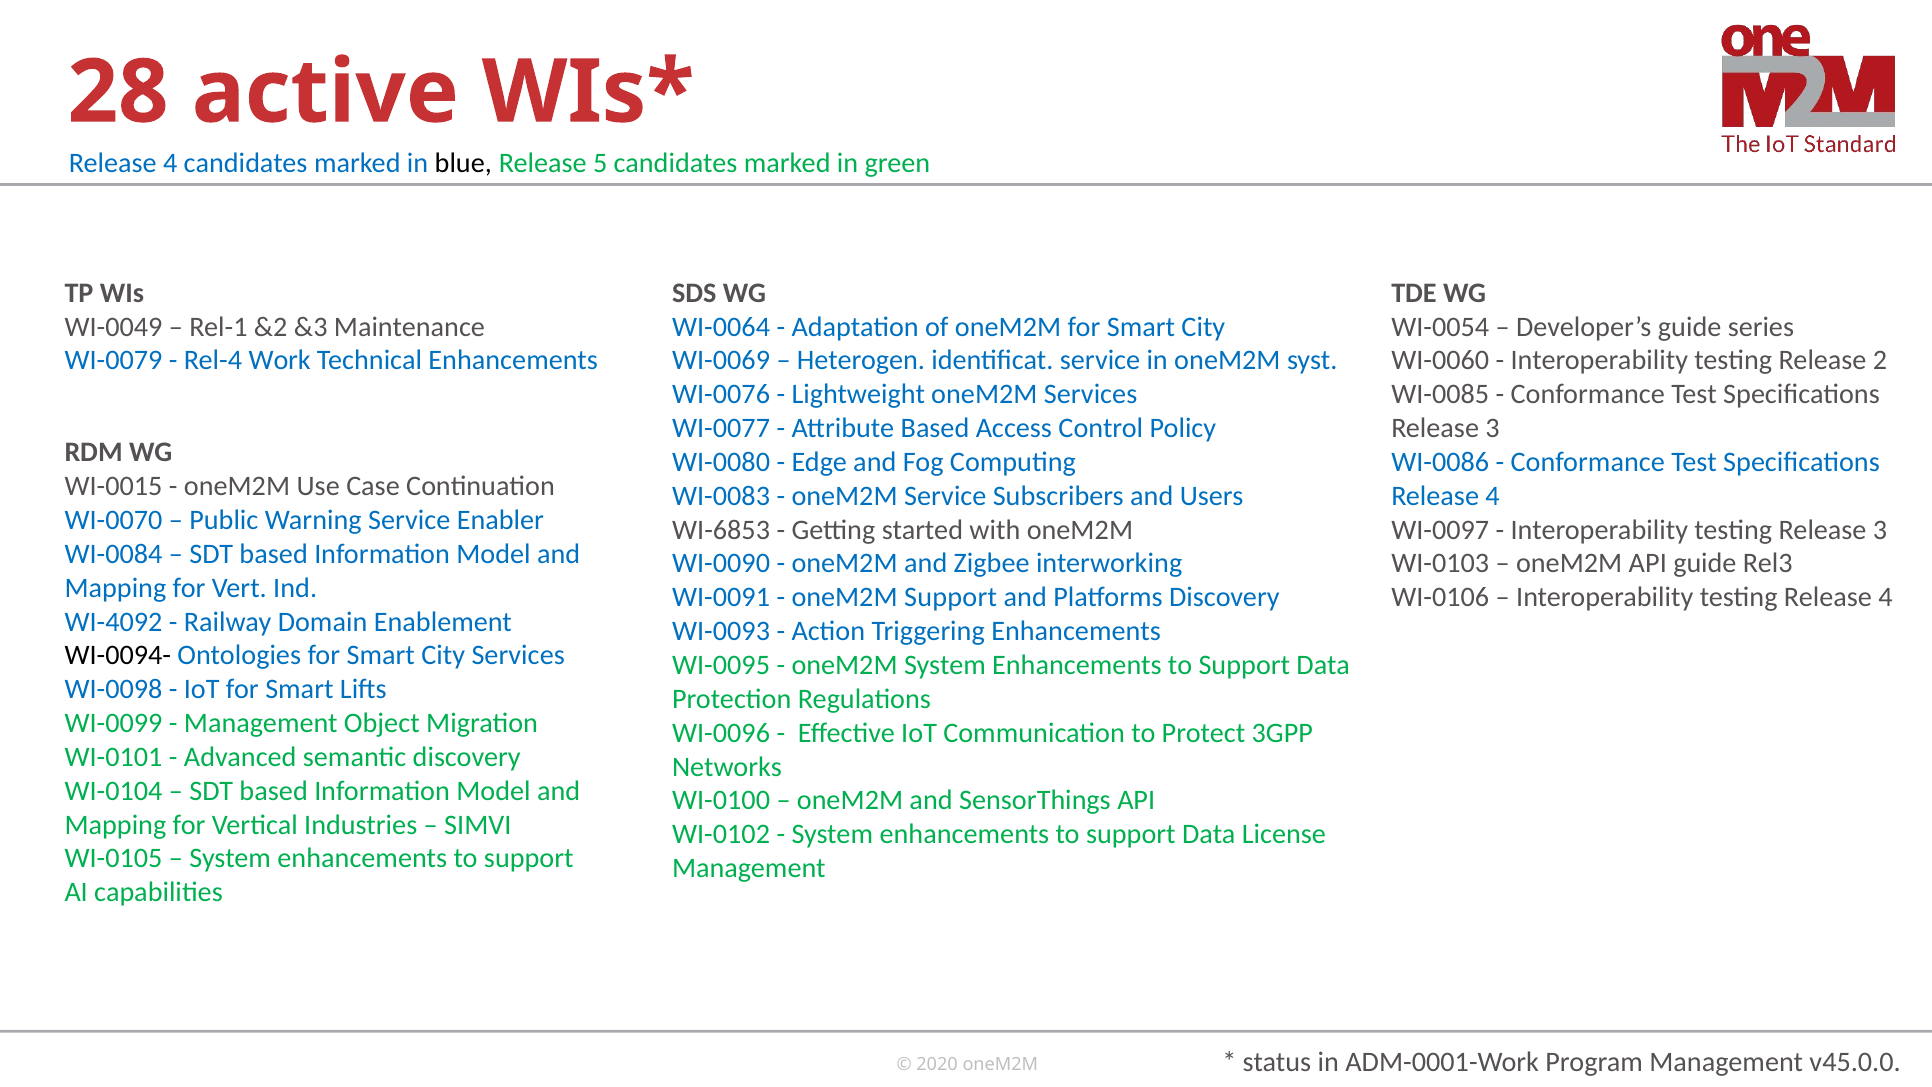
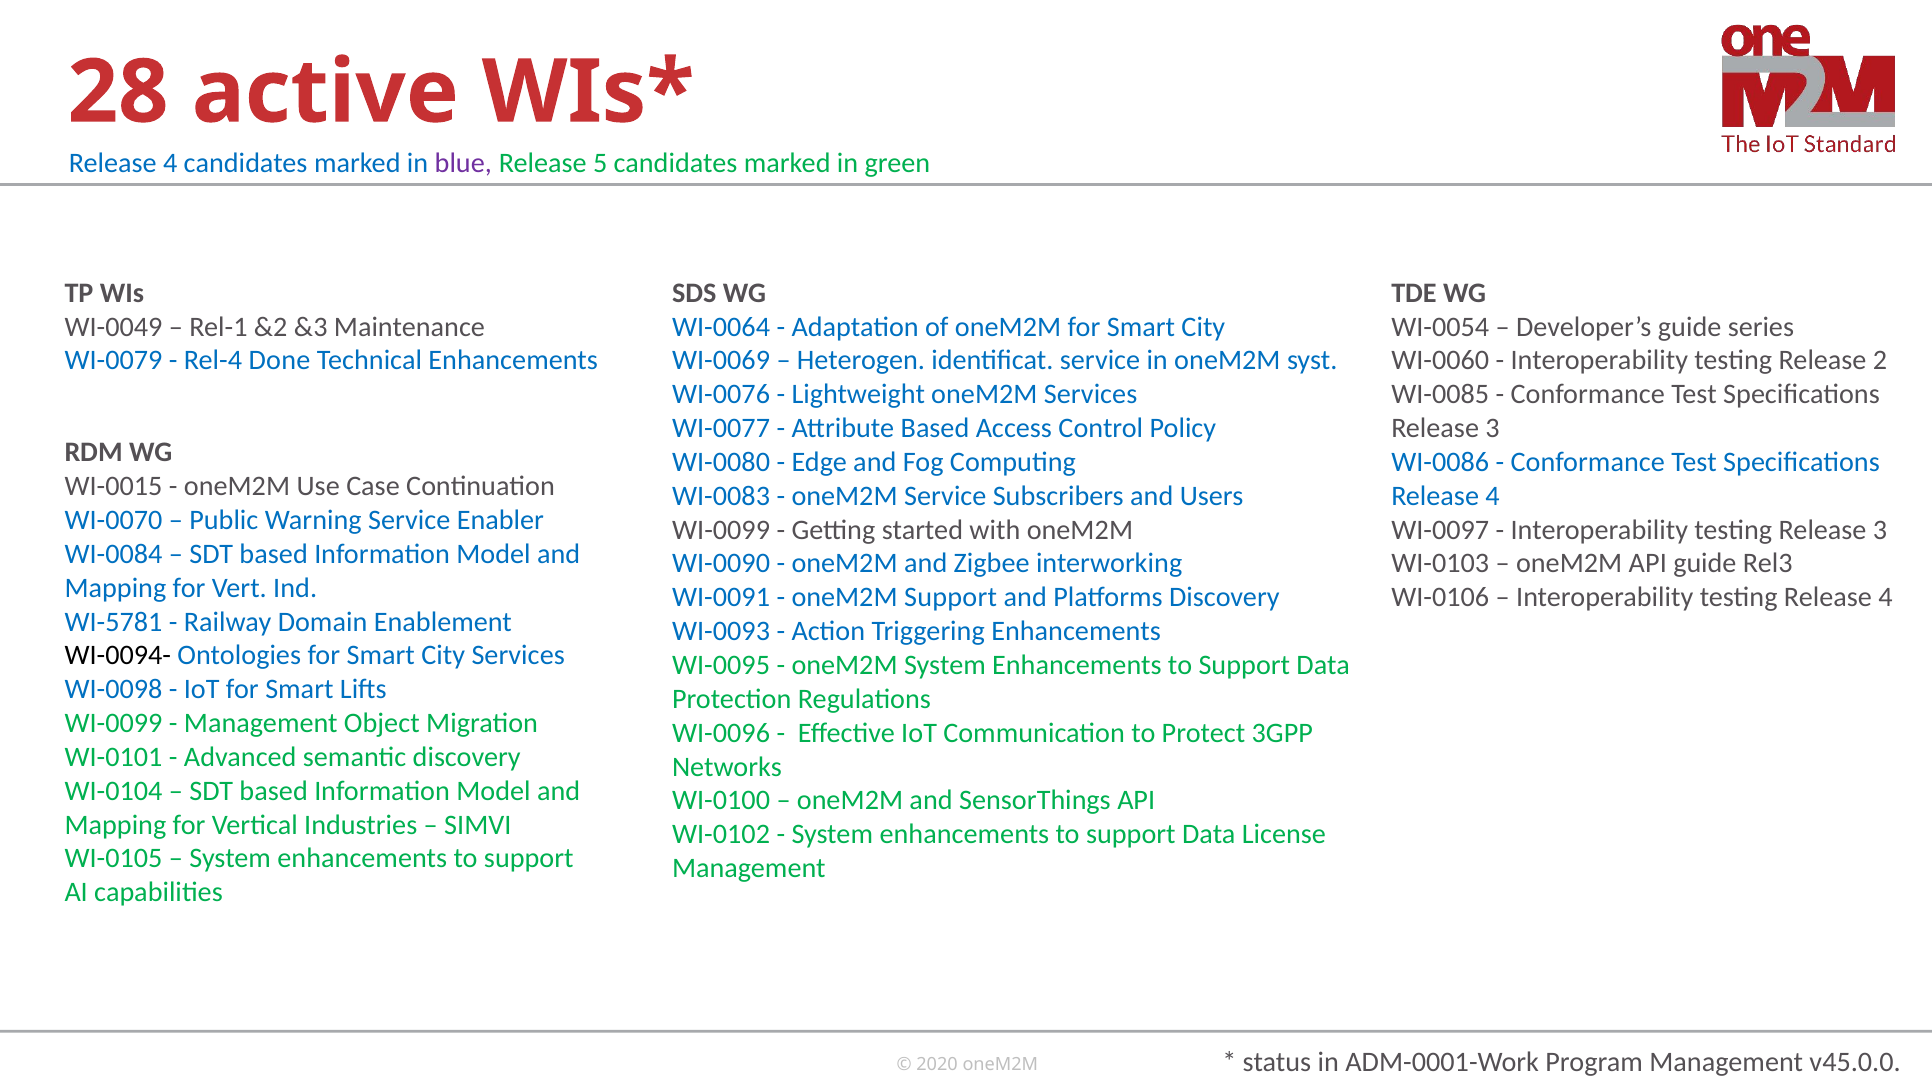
blue colour: black -> purple
Work: Work -> Done
WI-6853 at (721, 530): WI-6853 -> WI-0099
WI-4092: WI-4092 -> WI-5781
